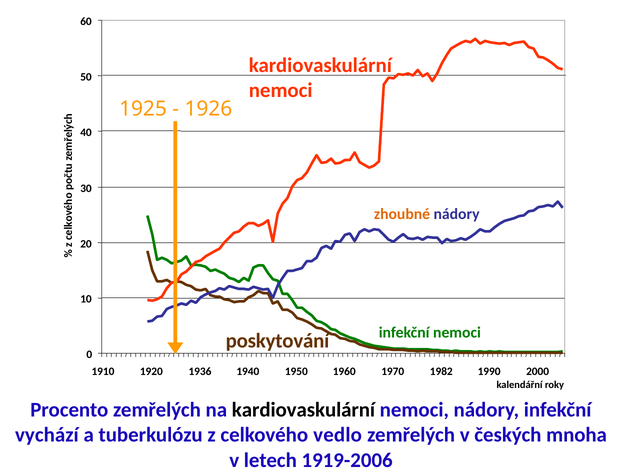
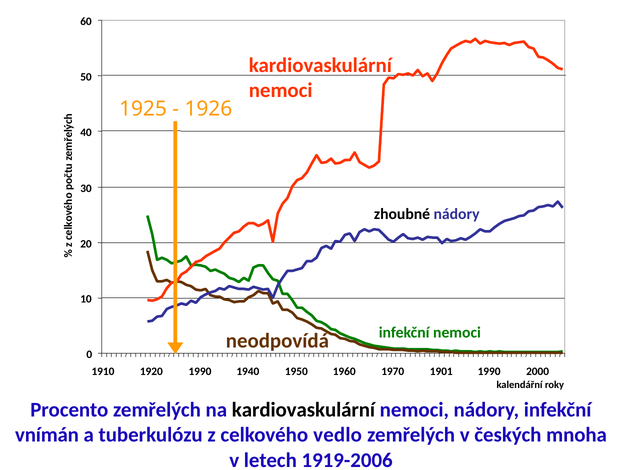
zhoubné colour: orange -> black
poskytování: poskytování -> neodpovídá
1920 1936: 1936 -> 1990
1982: 1982 -> 1901
vychází: vychází -> vnímán
